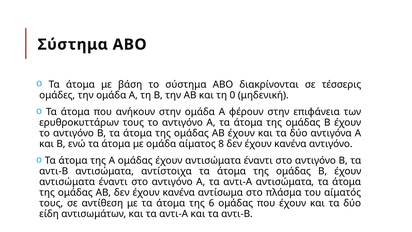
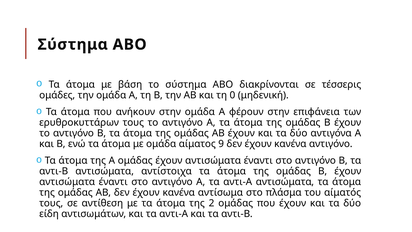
8: 8 -> 9
6: 6 -> 2
